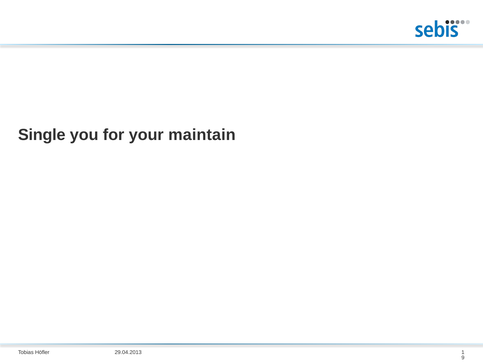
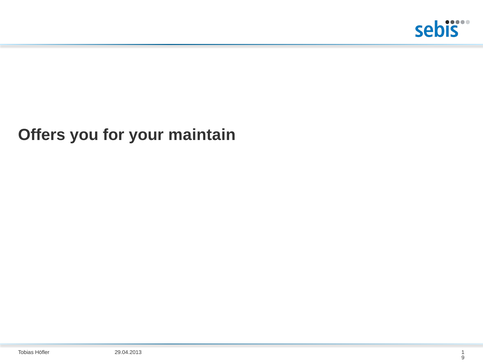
Single: Single -> Offers
